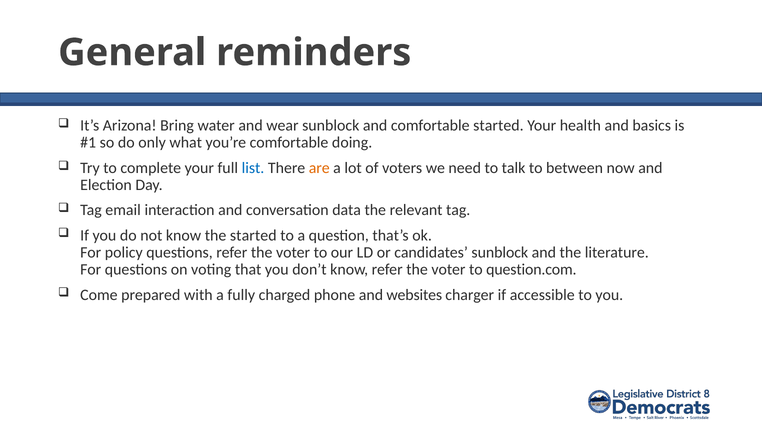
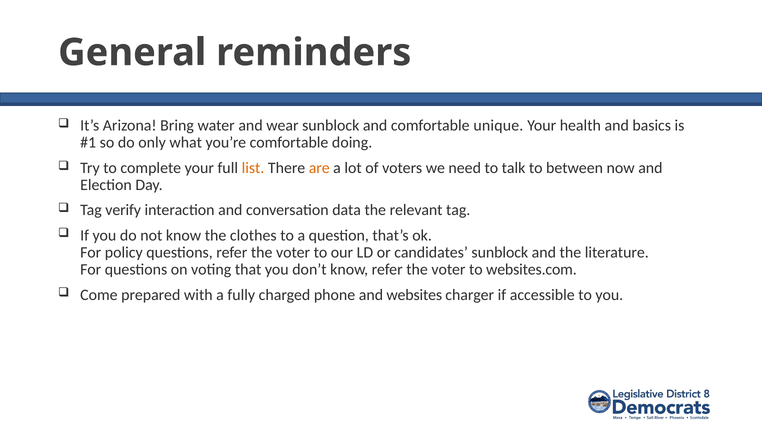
comfortable started: started -> unique
list colour: blue -> orange
email: email -> verify
the started: started -> clothes
question.com: question.com -> websites.com
